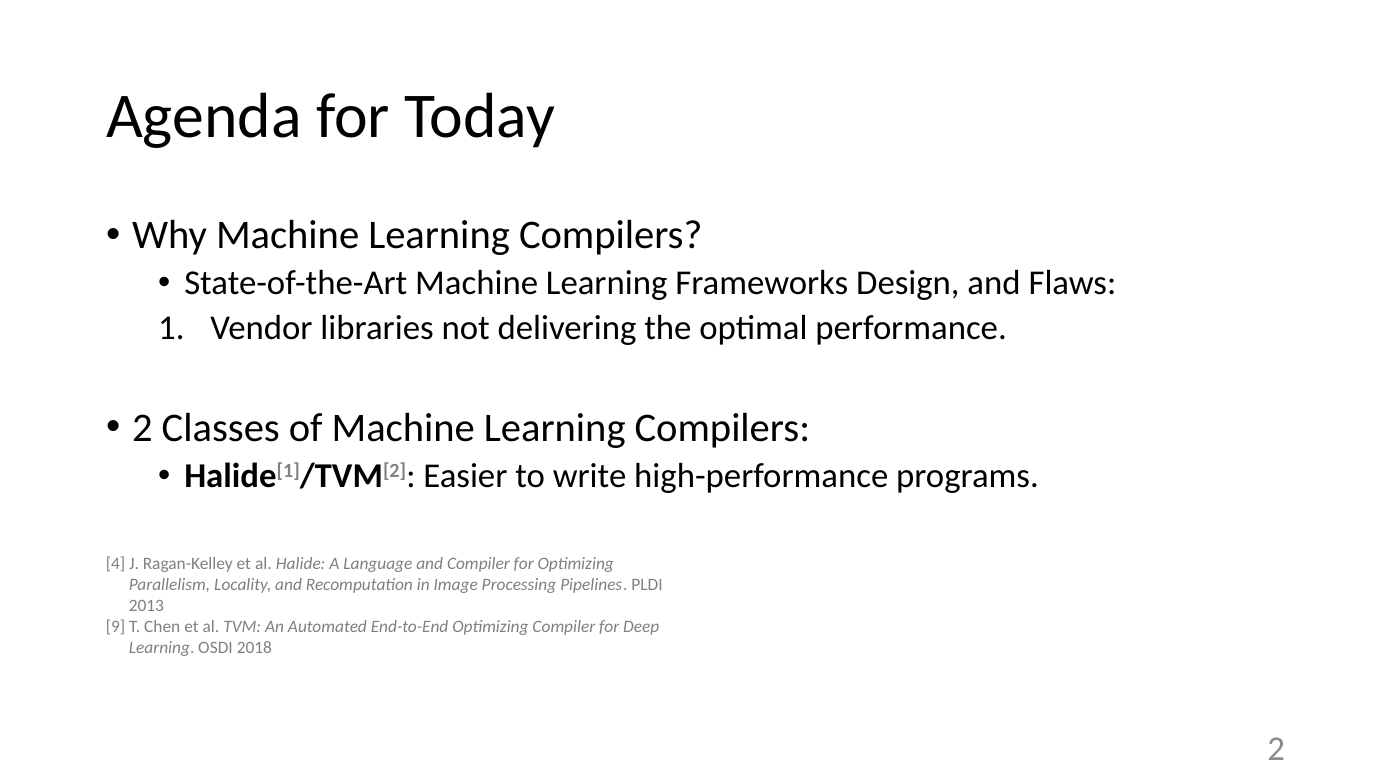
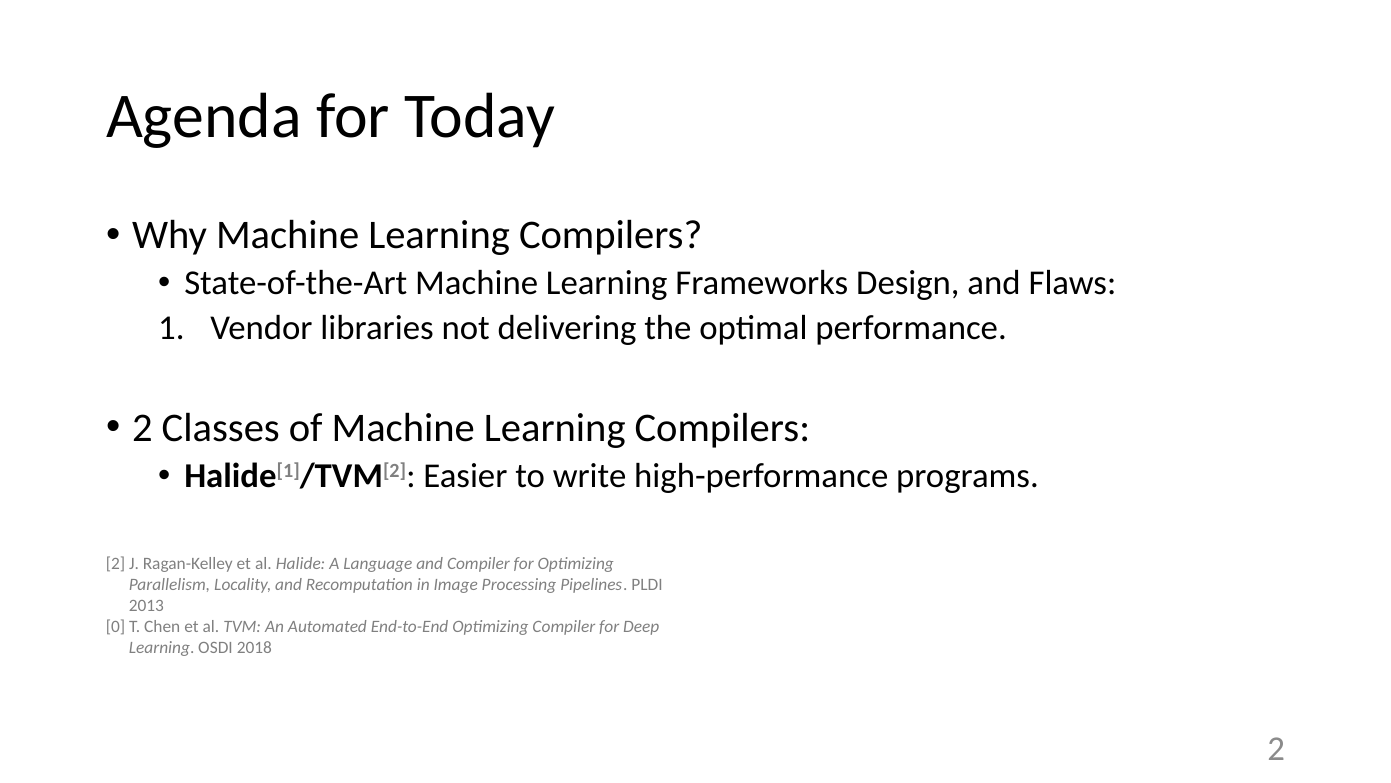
4 at (116, 563): 4 -> 2
9: 9 -> 0
